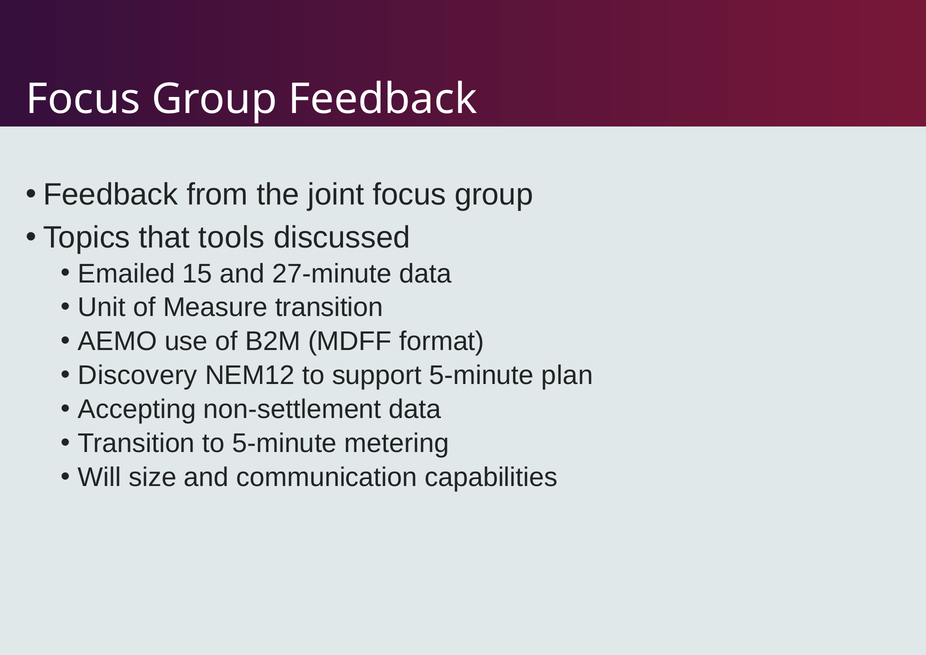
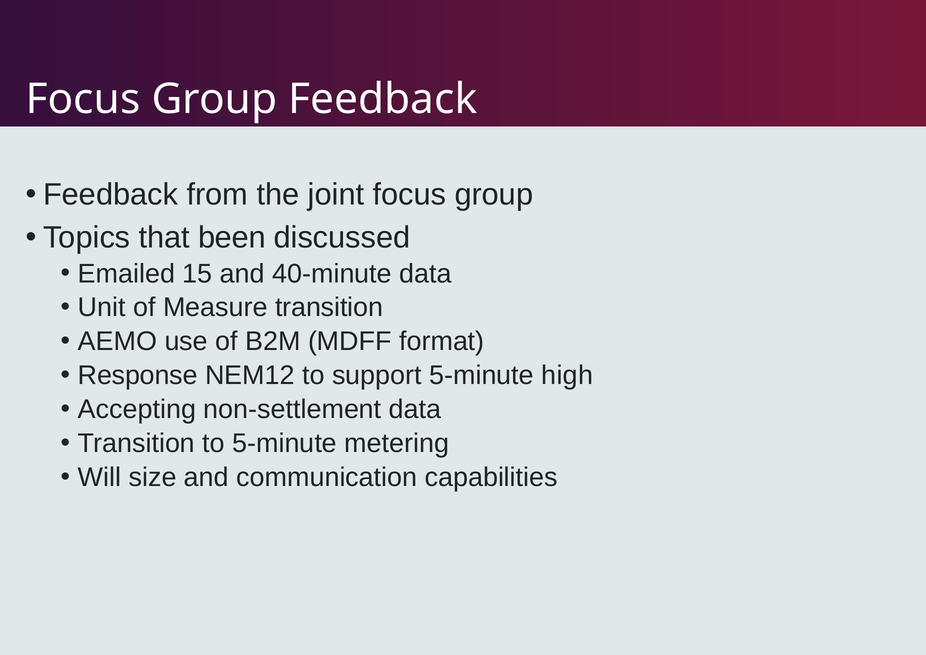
tools: tools -> been
27-minute: 27-minute -> 40-minute
Discovery: Discovery -> Response
plan: plan -> high
